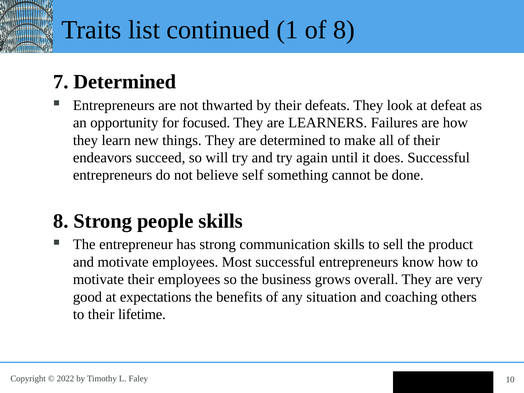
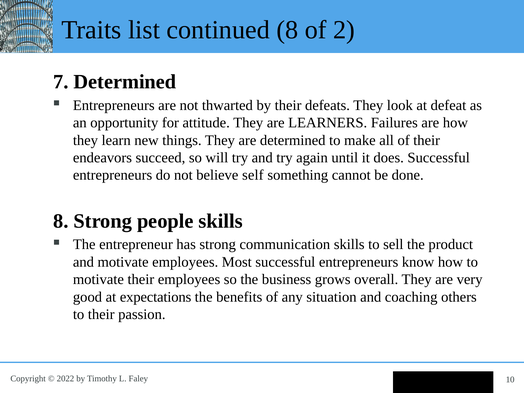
continued 1: 1 -> 8
of 8: 8 -> 2
focused: focused -> attitude
lifetime: lifetime -> passion
